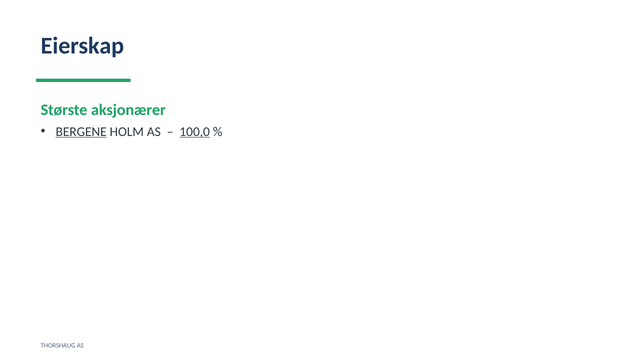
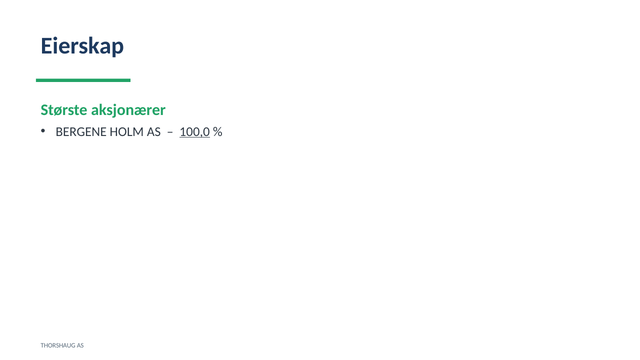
BERGENE underline: present -> none
